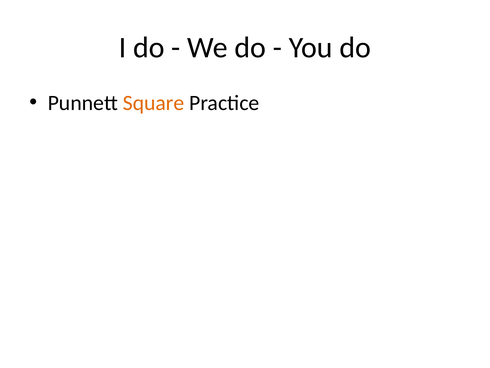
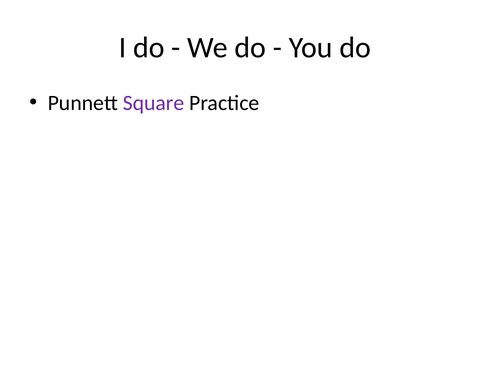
Square colour: orange -> purple
